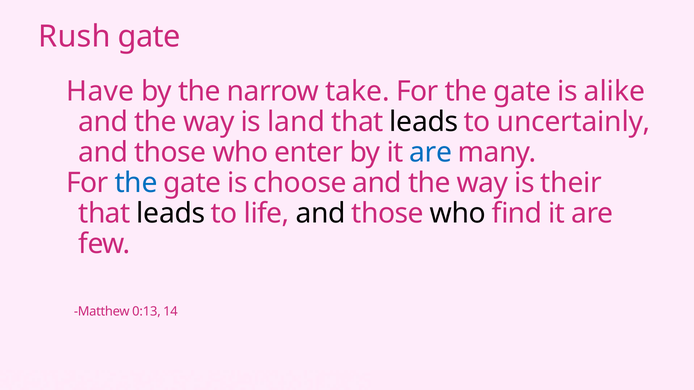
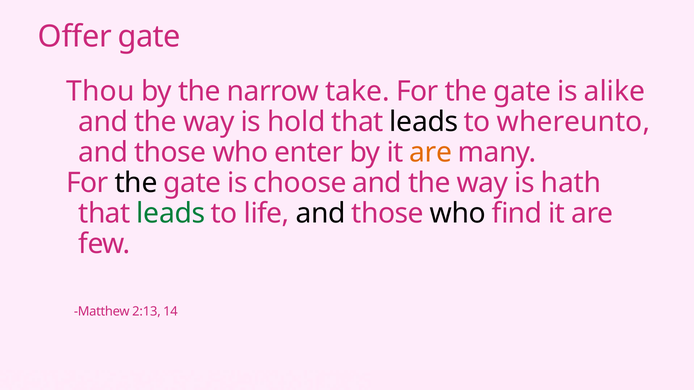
Rush: Rush -> Offer
Have: Have -> Thou
land: land -> hold
uncertainly: uncertainly -> whereunto
are at (431, 153) colour: blue -> orange
the at (136, 183) colour: blue -> black
their: their -> hath
leads at (171, 214) colour: black -> green
0:13: 0:13 -> 2:13
